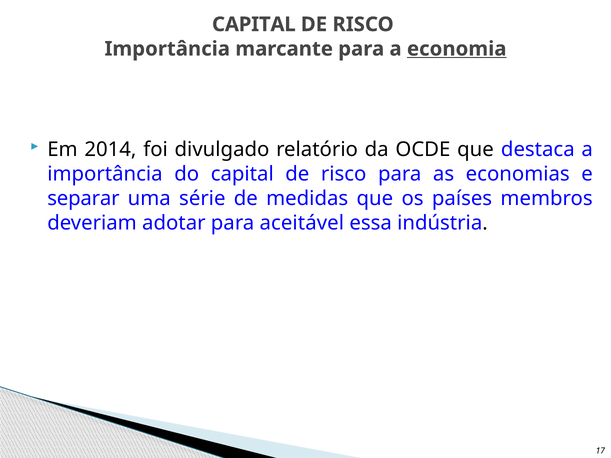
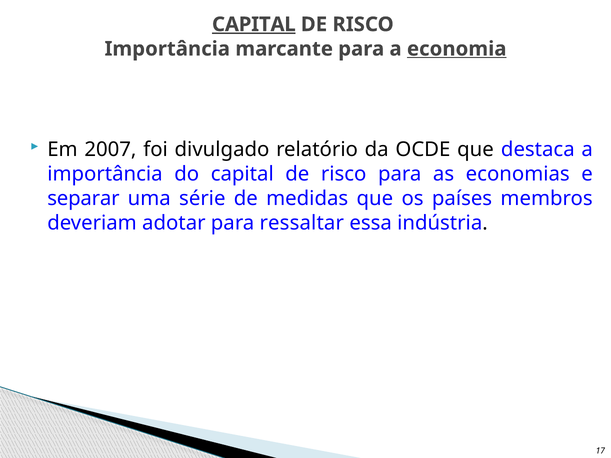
CAPITAL at (254, 24) underline: none -> present
2014: 2014 -> 2007
aceitável: aceitável -> ressaltar
